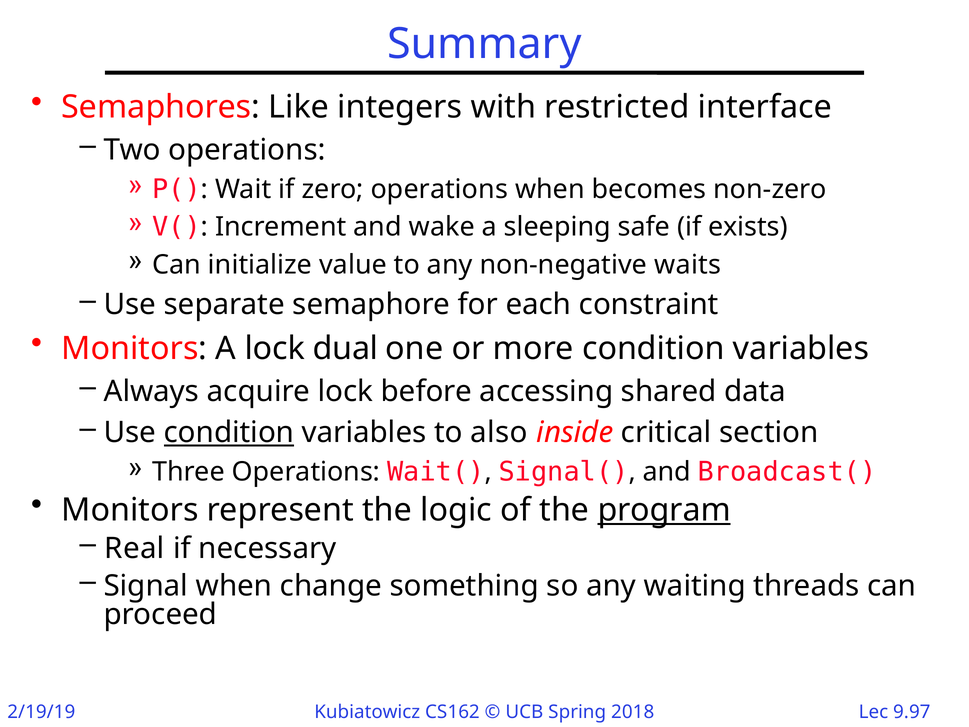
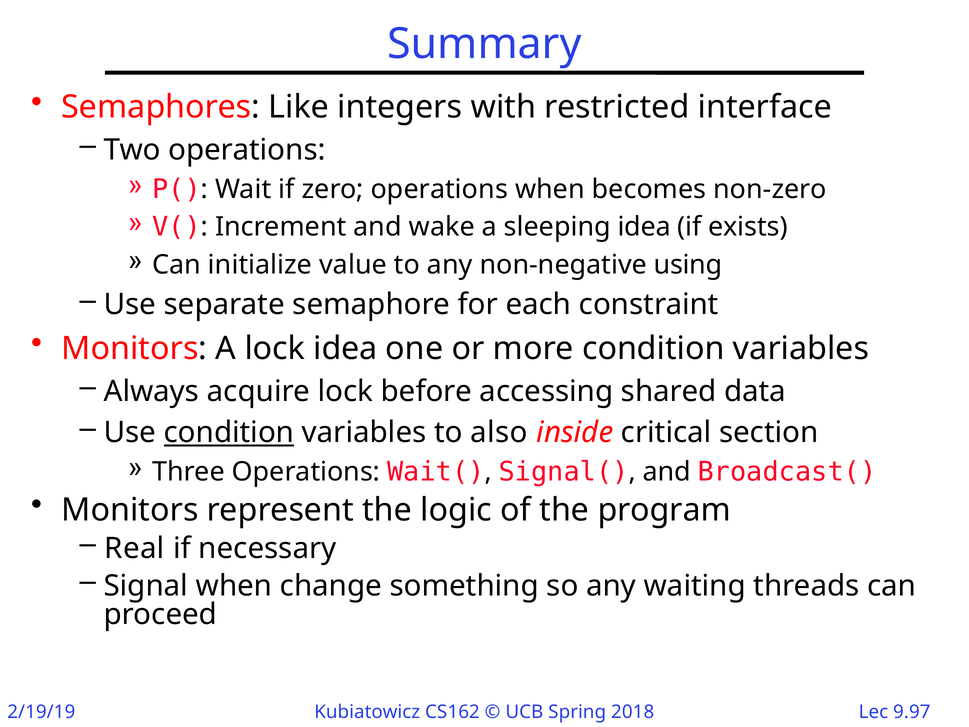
sleeping safe: safe -> idea
waits: waits -> using
lock dual: dual -> idea
program underline: present -> none
